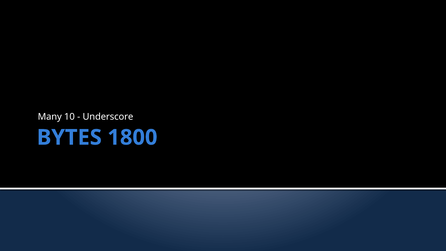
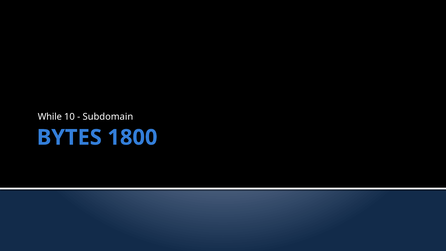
Many: Many -> While
Underscore: Underscore -> Subdomain
